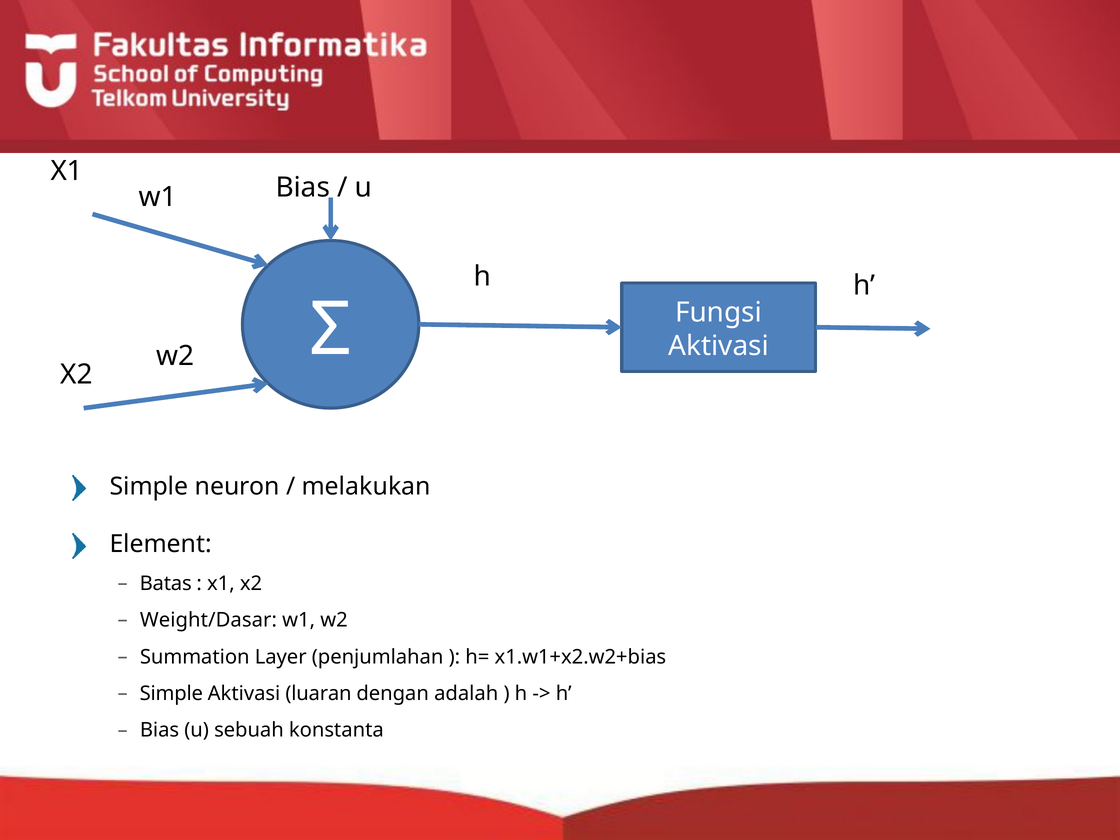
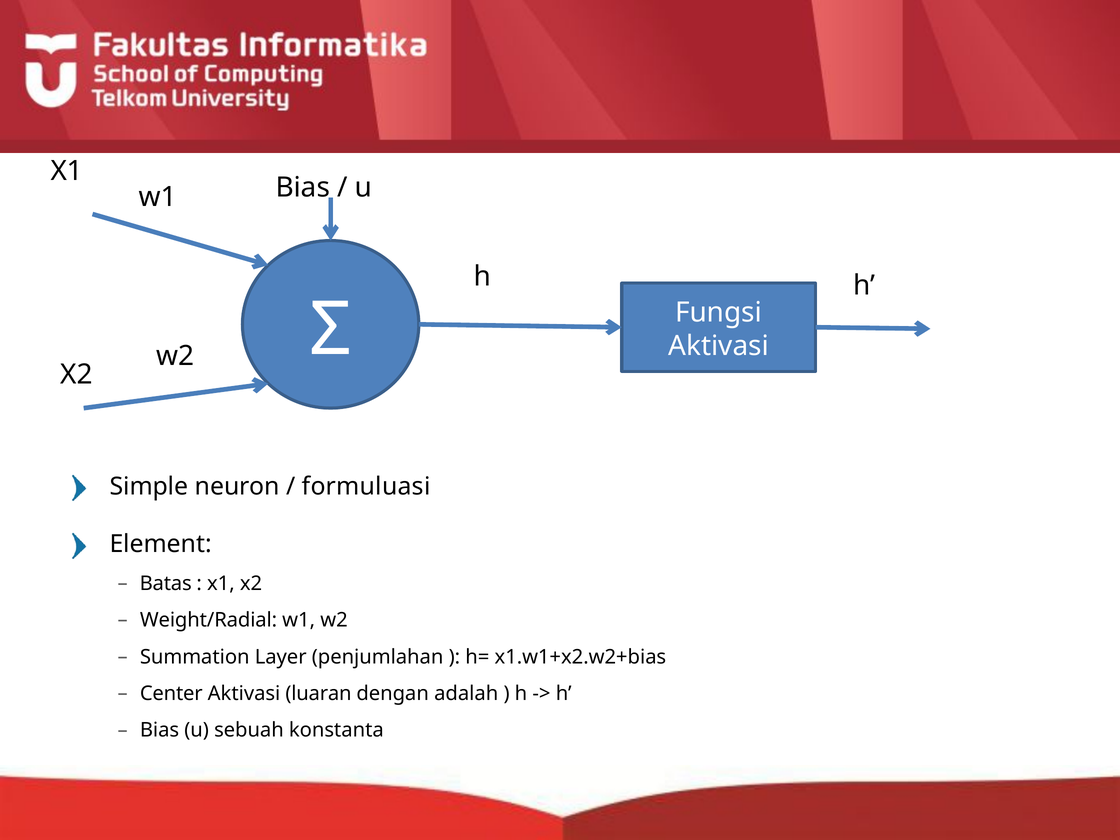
melakukan: melakukan -> formuluasi
Weight/Dasar: Weight/Dasar -> Weight/Radial
Simple at (171, 694): Simple -> Center
